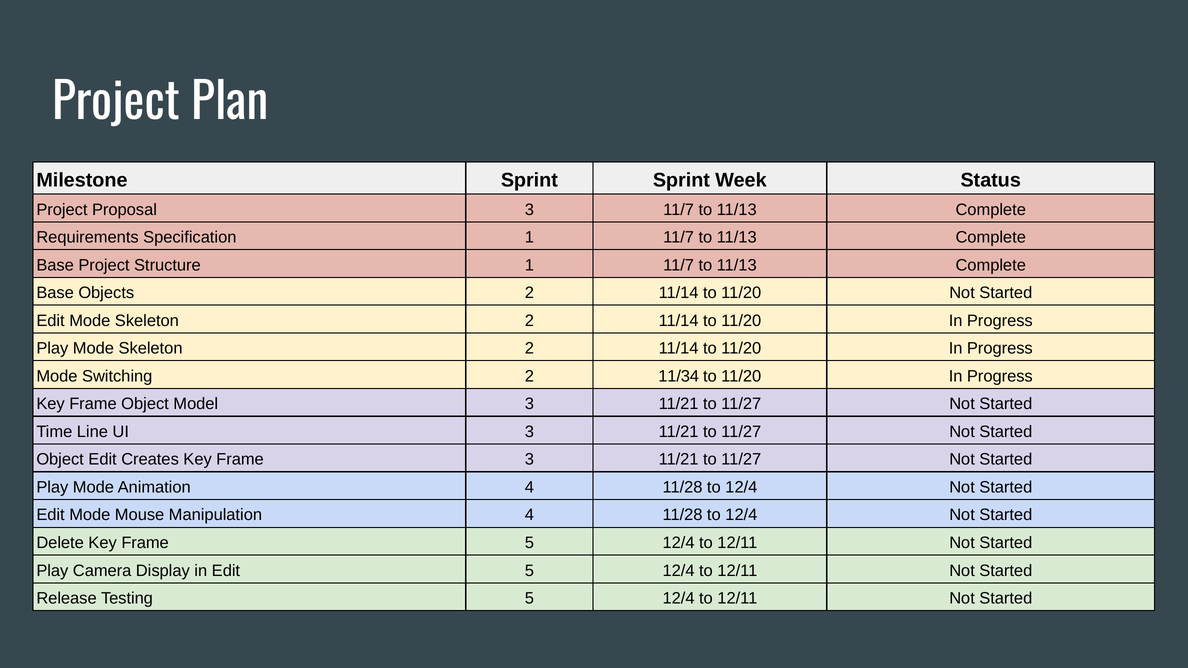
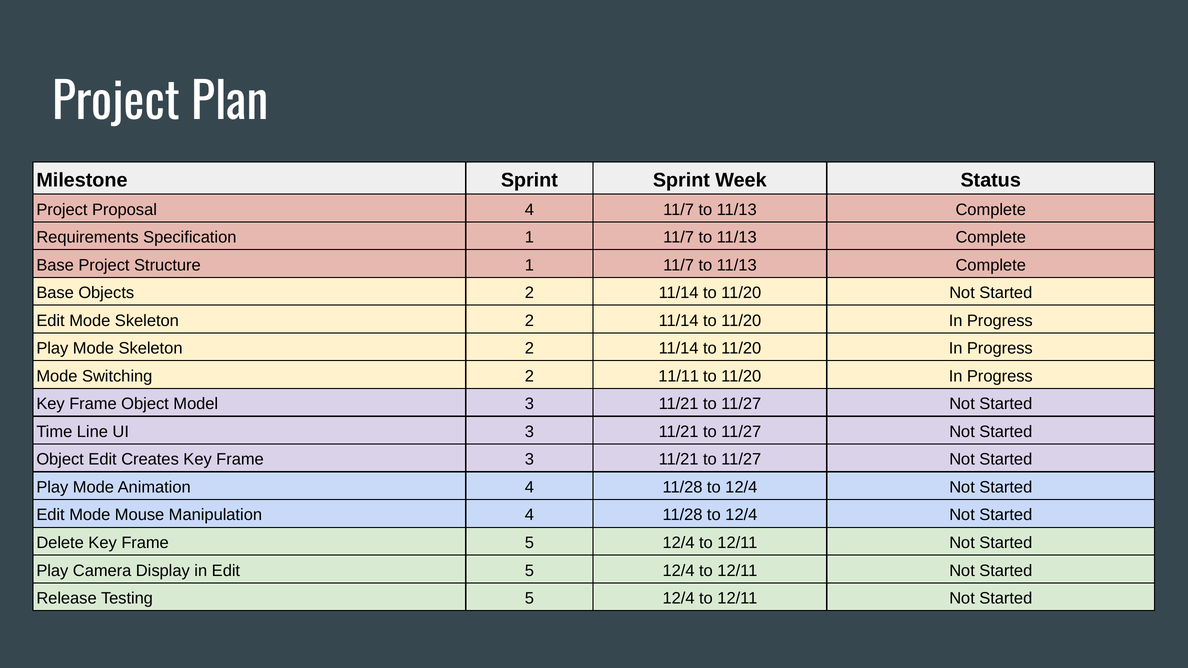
Proposal 3: 3 -> 4
11/34: 11/34 -> 11/11
